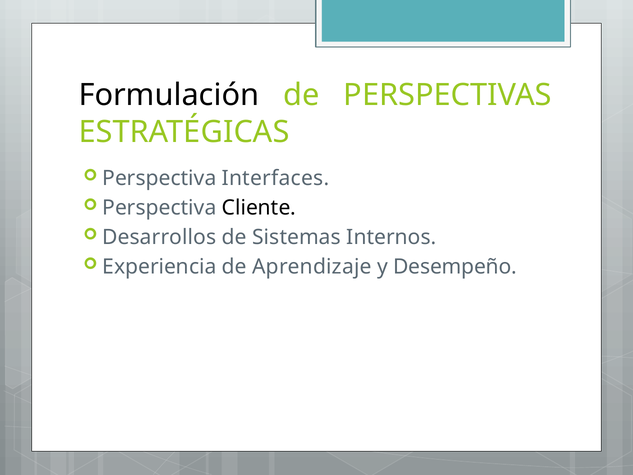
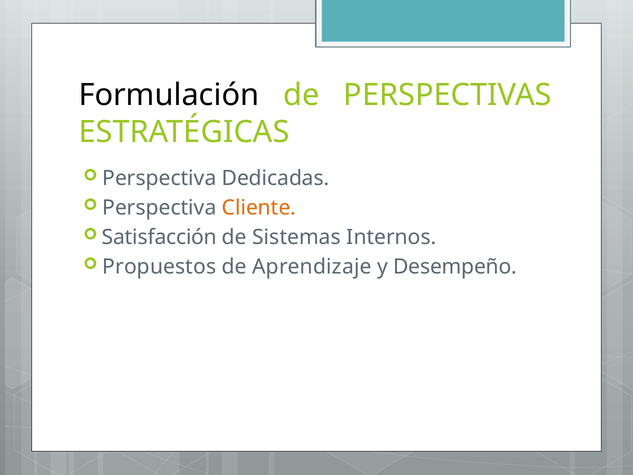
Interfaces: Interfaces -> Dedicadas
Cliente colour: black -> orange
Desarrollos: Desarrollos -> Satisfacción
Experiencia: Experiencia -> Propuestos
